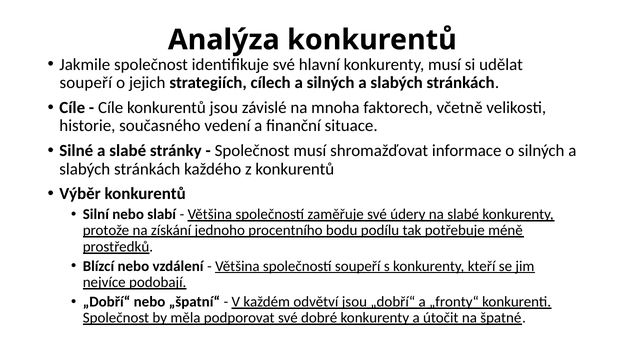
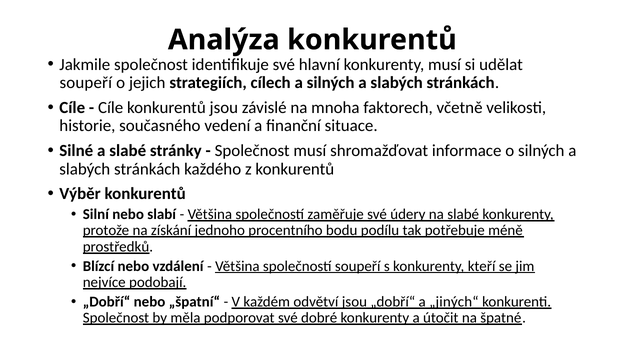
„fronty“: „fronty“ -> „jiných“
